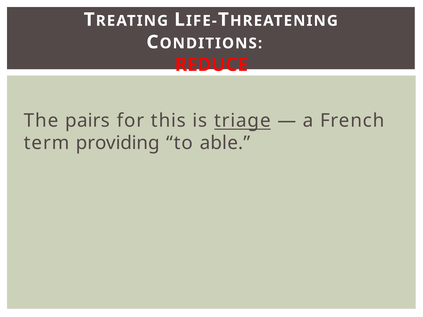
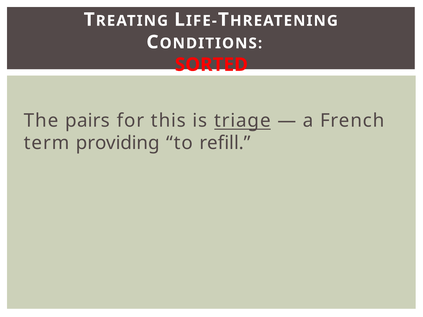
REDUCE: REDUCE -> SORTED
able: able -> refill
